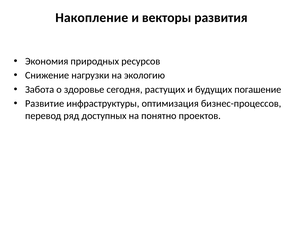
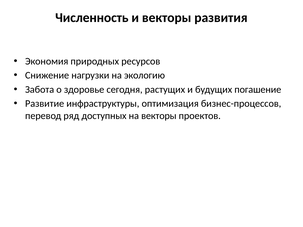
Накопление: Накопление -> Численность
на понятно: понятно -> векторы
